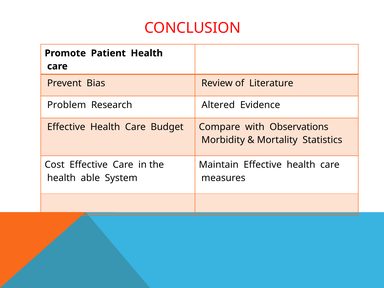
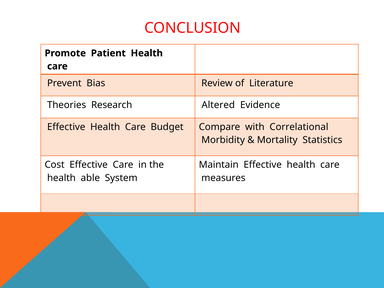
Problem: Problem -> Theories
Observations: Observations -> Correlational
